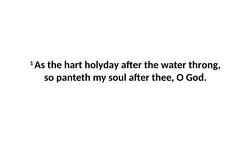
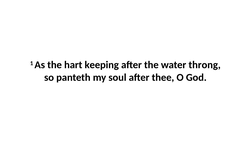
holyday: holyday -> keeping
